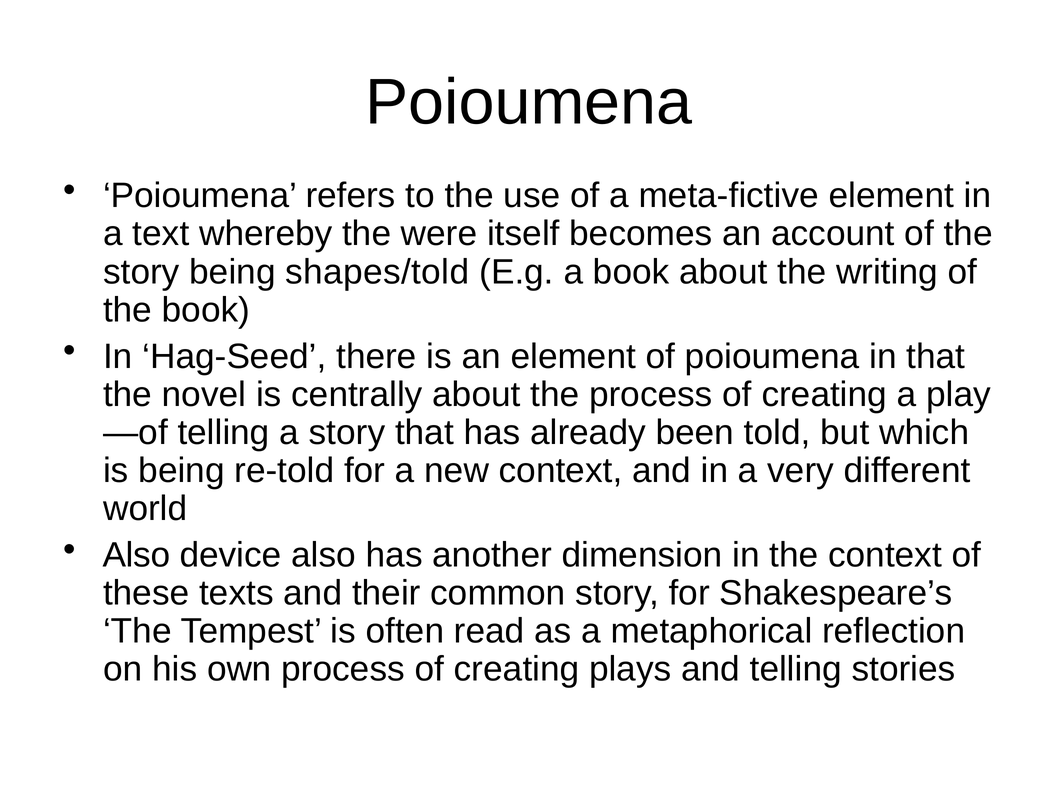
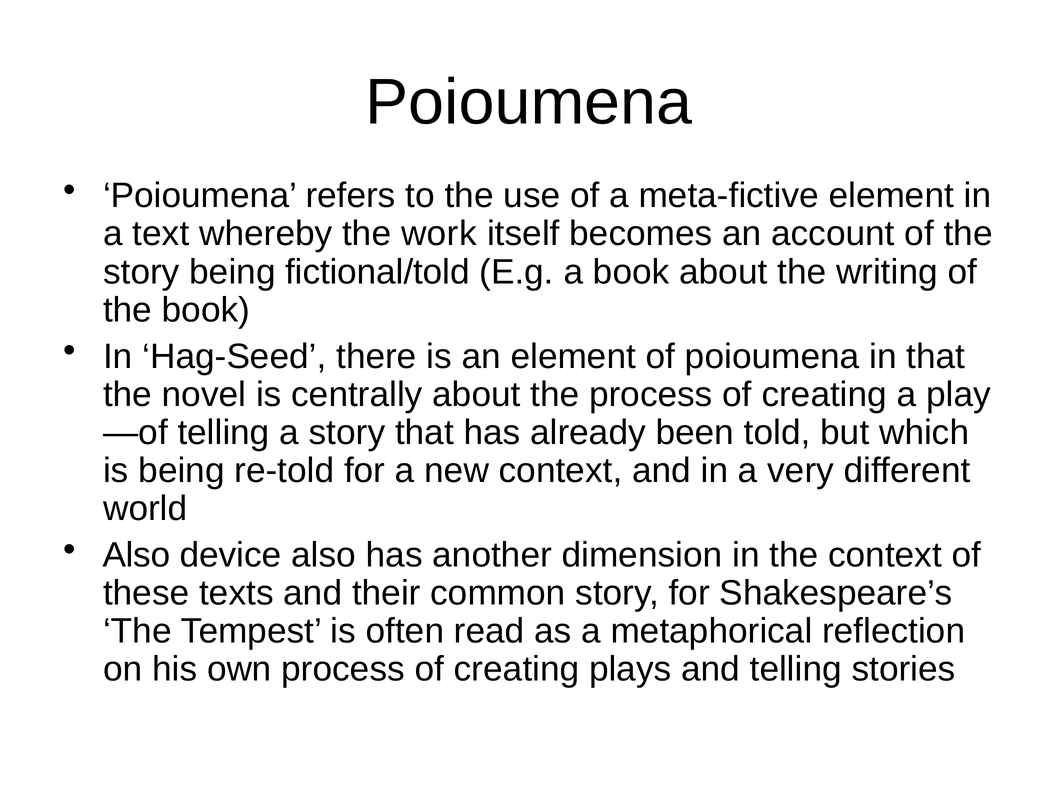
were: were -> work
shapes/told: shapes/told -> fictional/told
